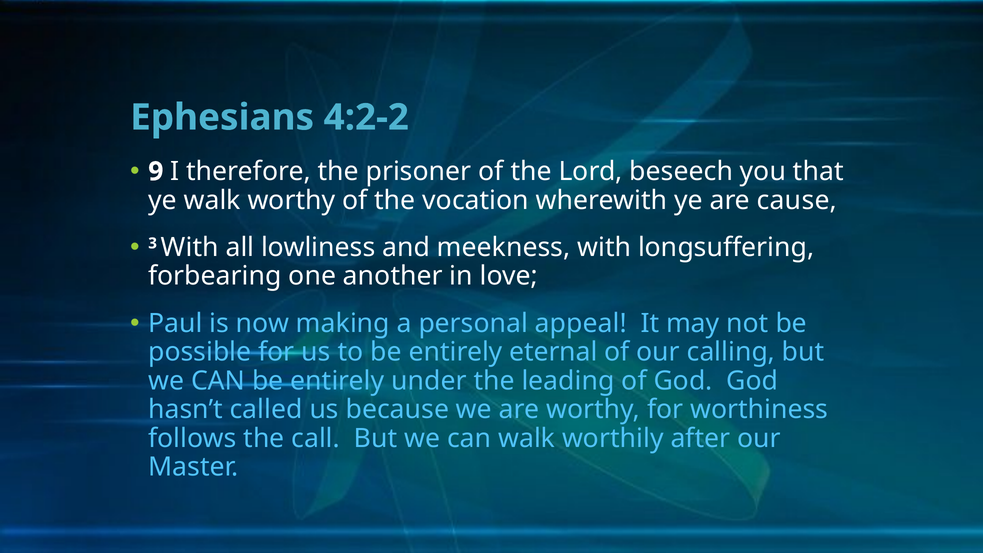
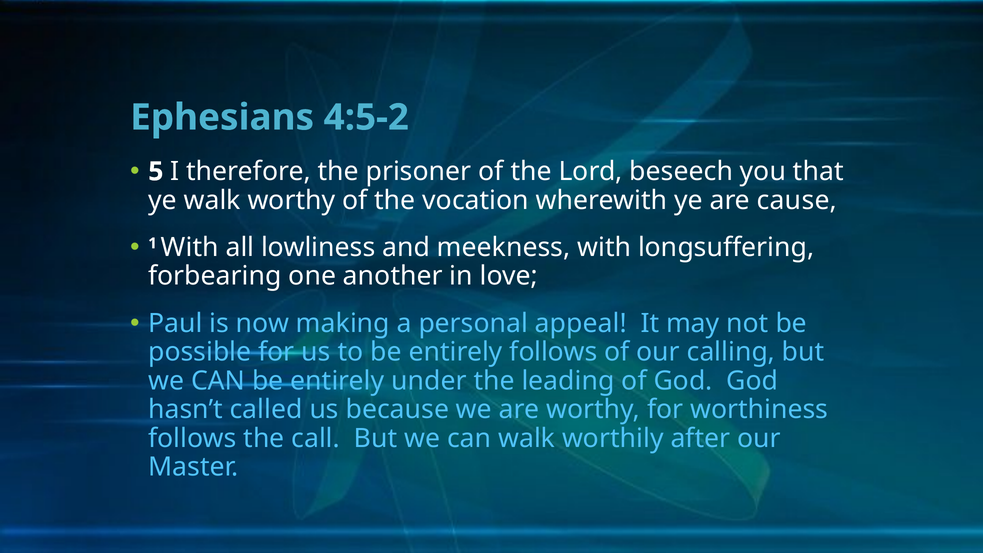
4:2-2: 4:2-2 -> 4:5-2
9: 9 -> 5
3: 3 -> 1
entirely eternal: eternal -> follows
